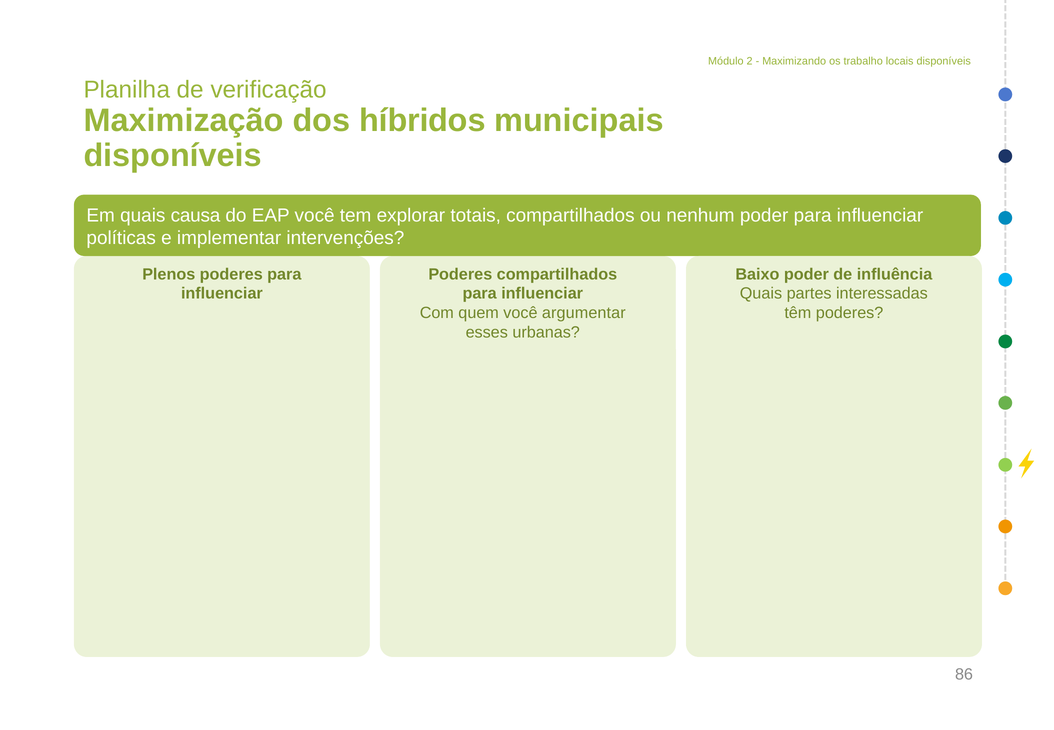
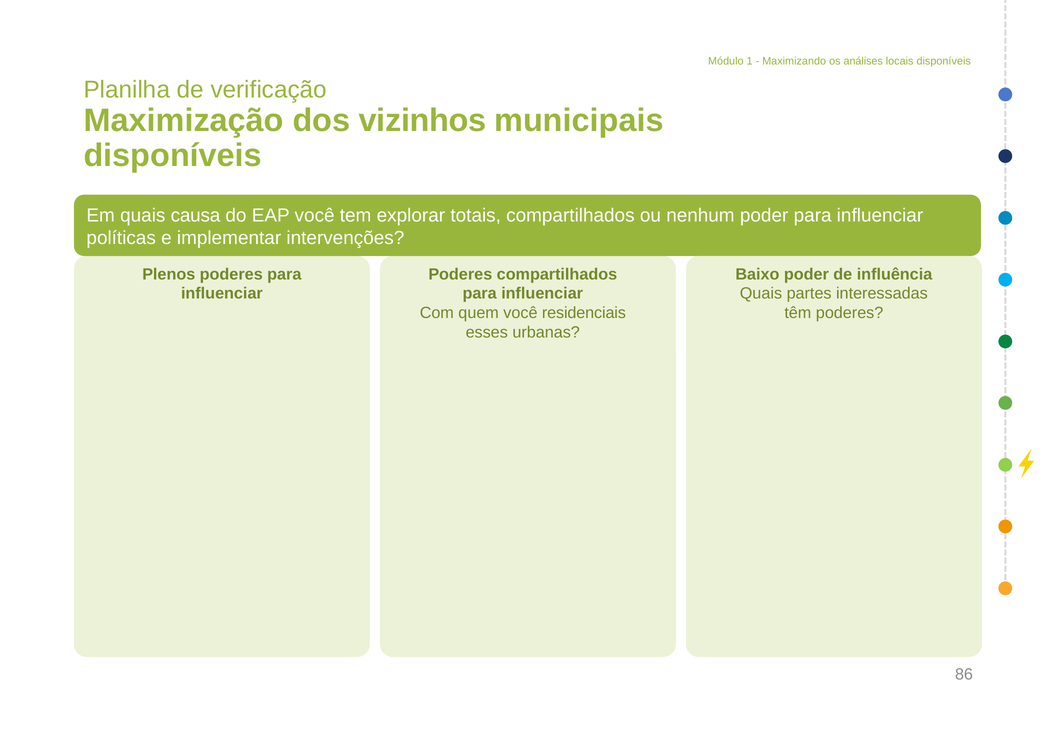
2: 2 -> 1
trabalho: trabalho -> análises
híbridos: híbridos -> vizinhos
argumentar: argumentar -> residenciais
